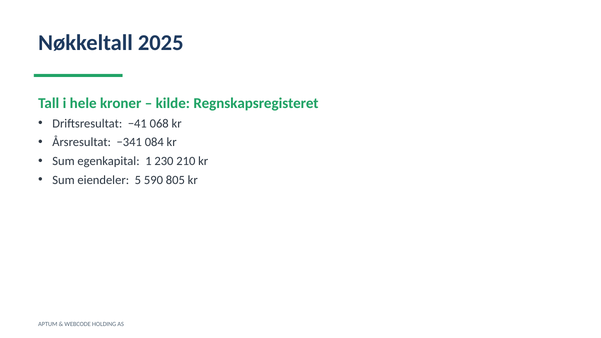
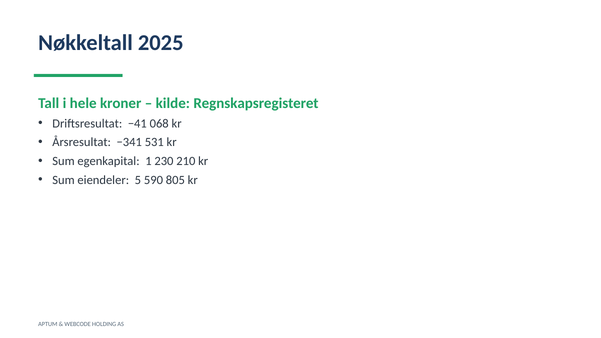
084: 084 -> 531
